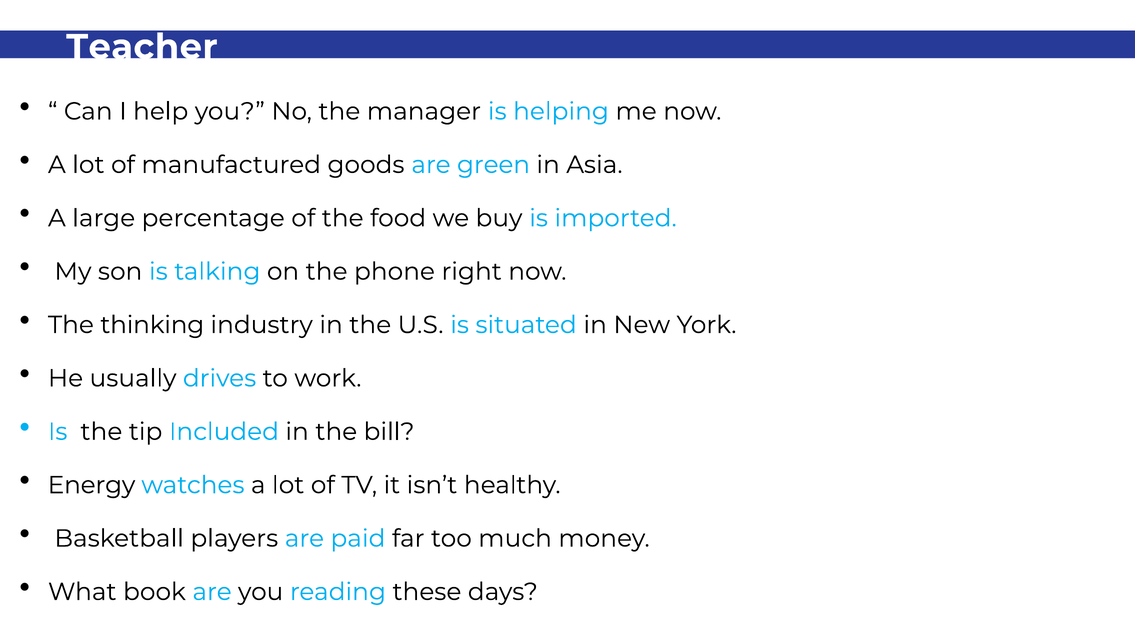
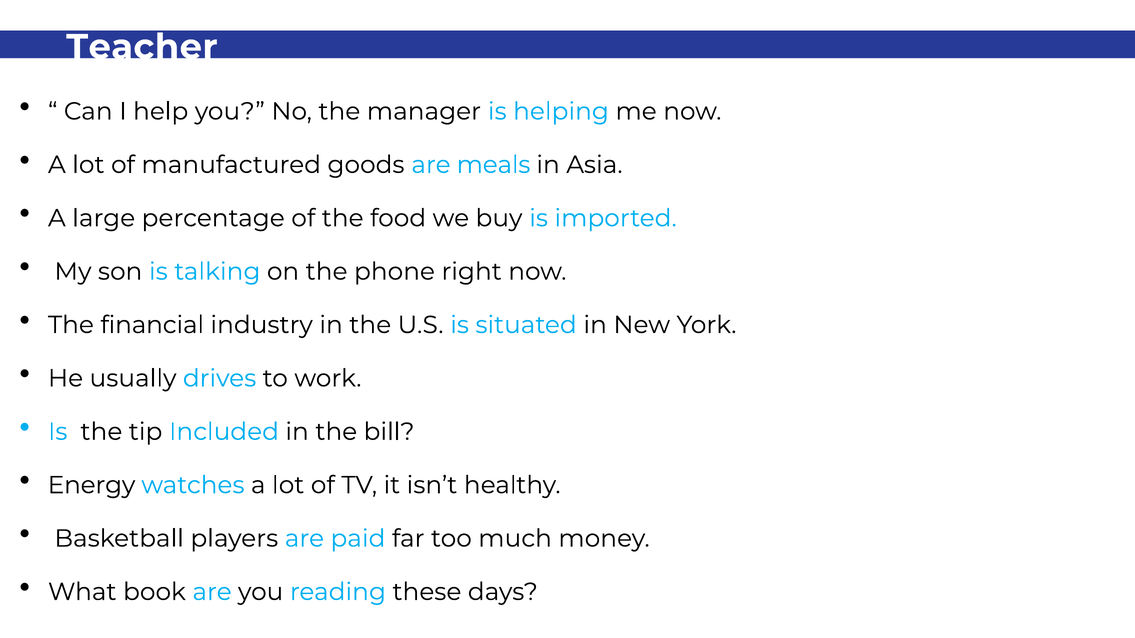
green: green -> meals
thinking: thinking -> financial
